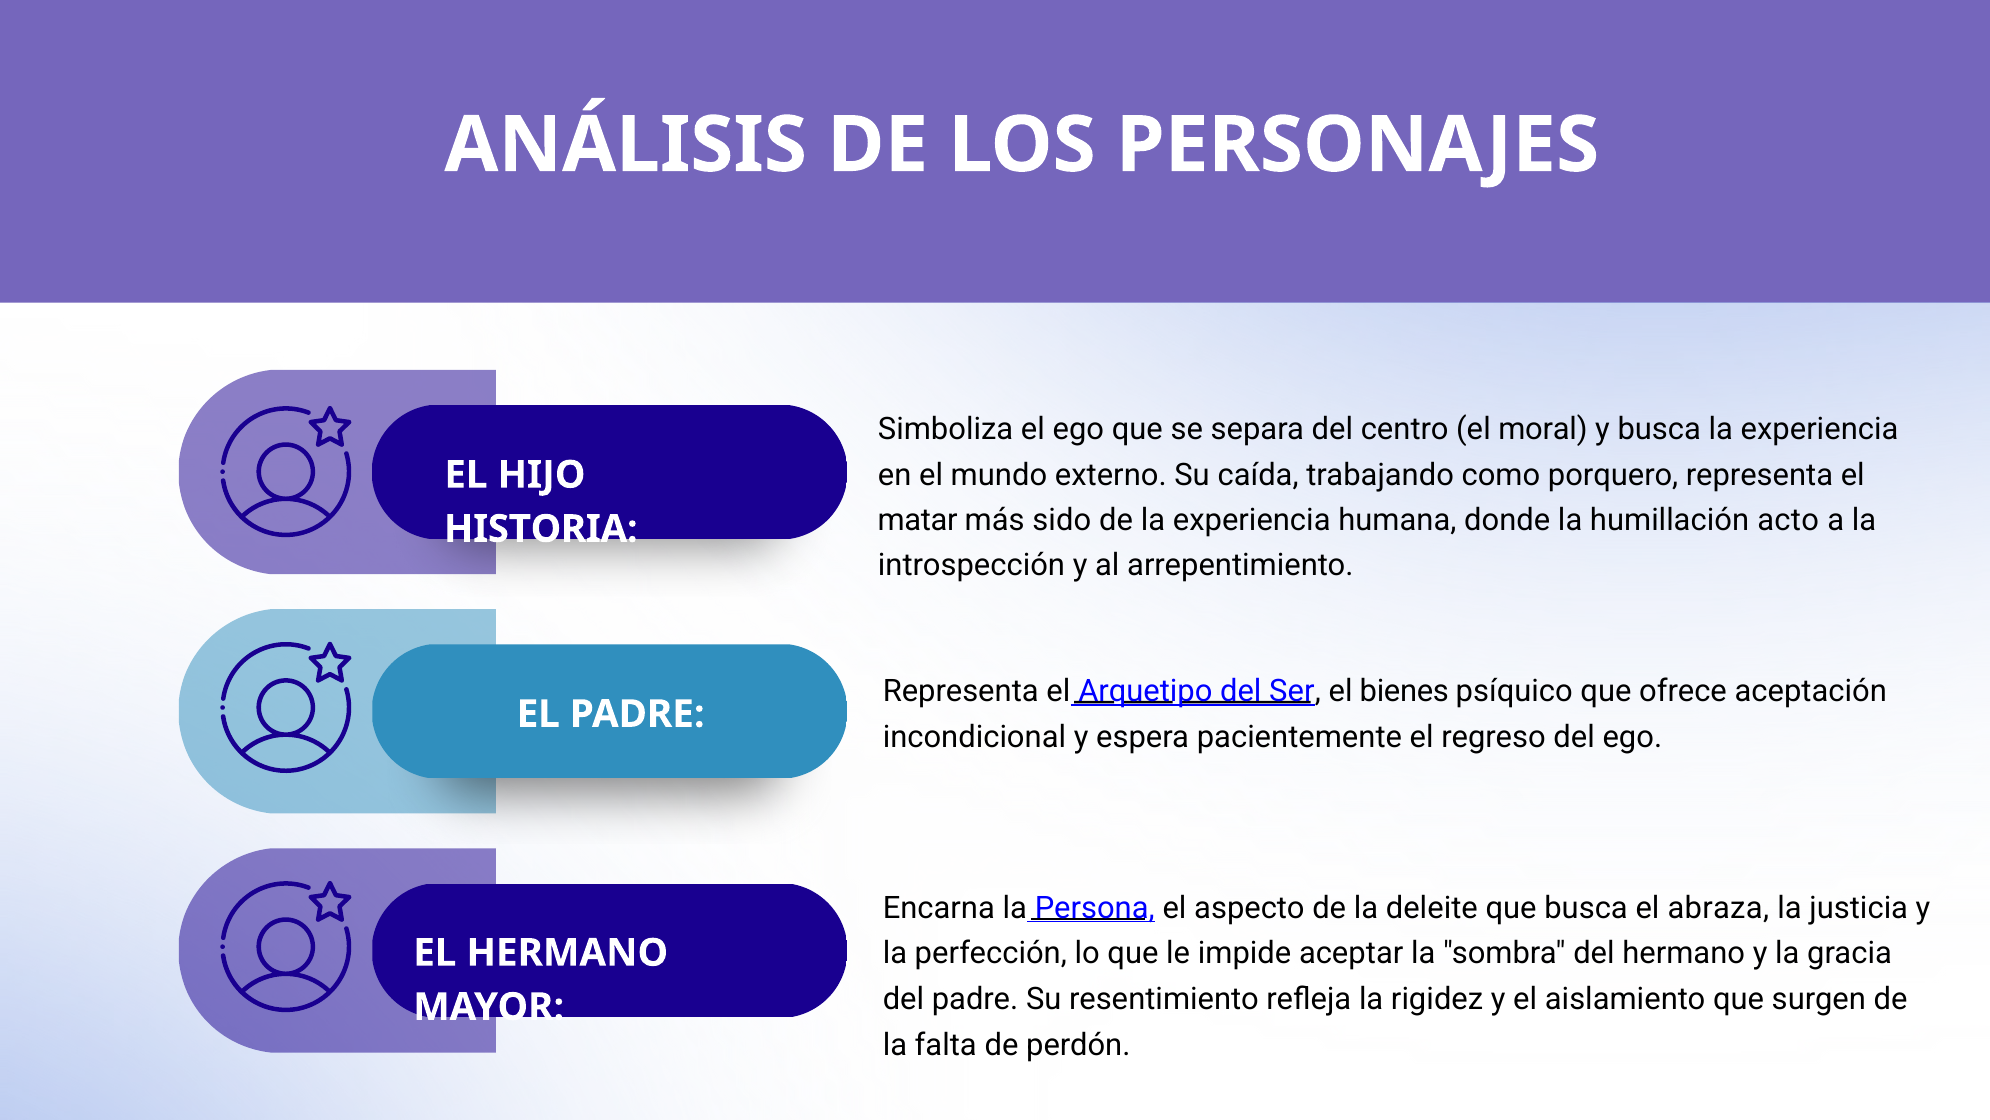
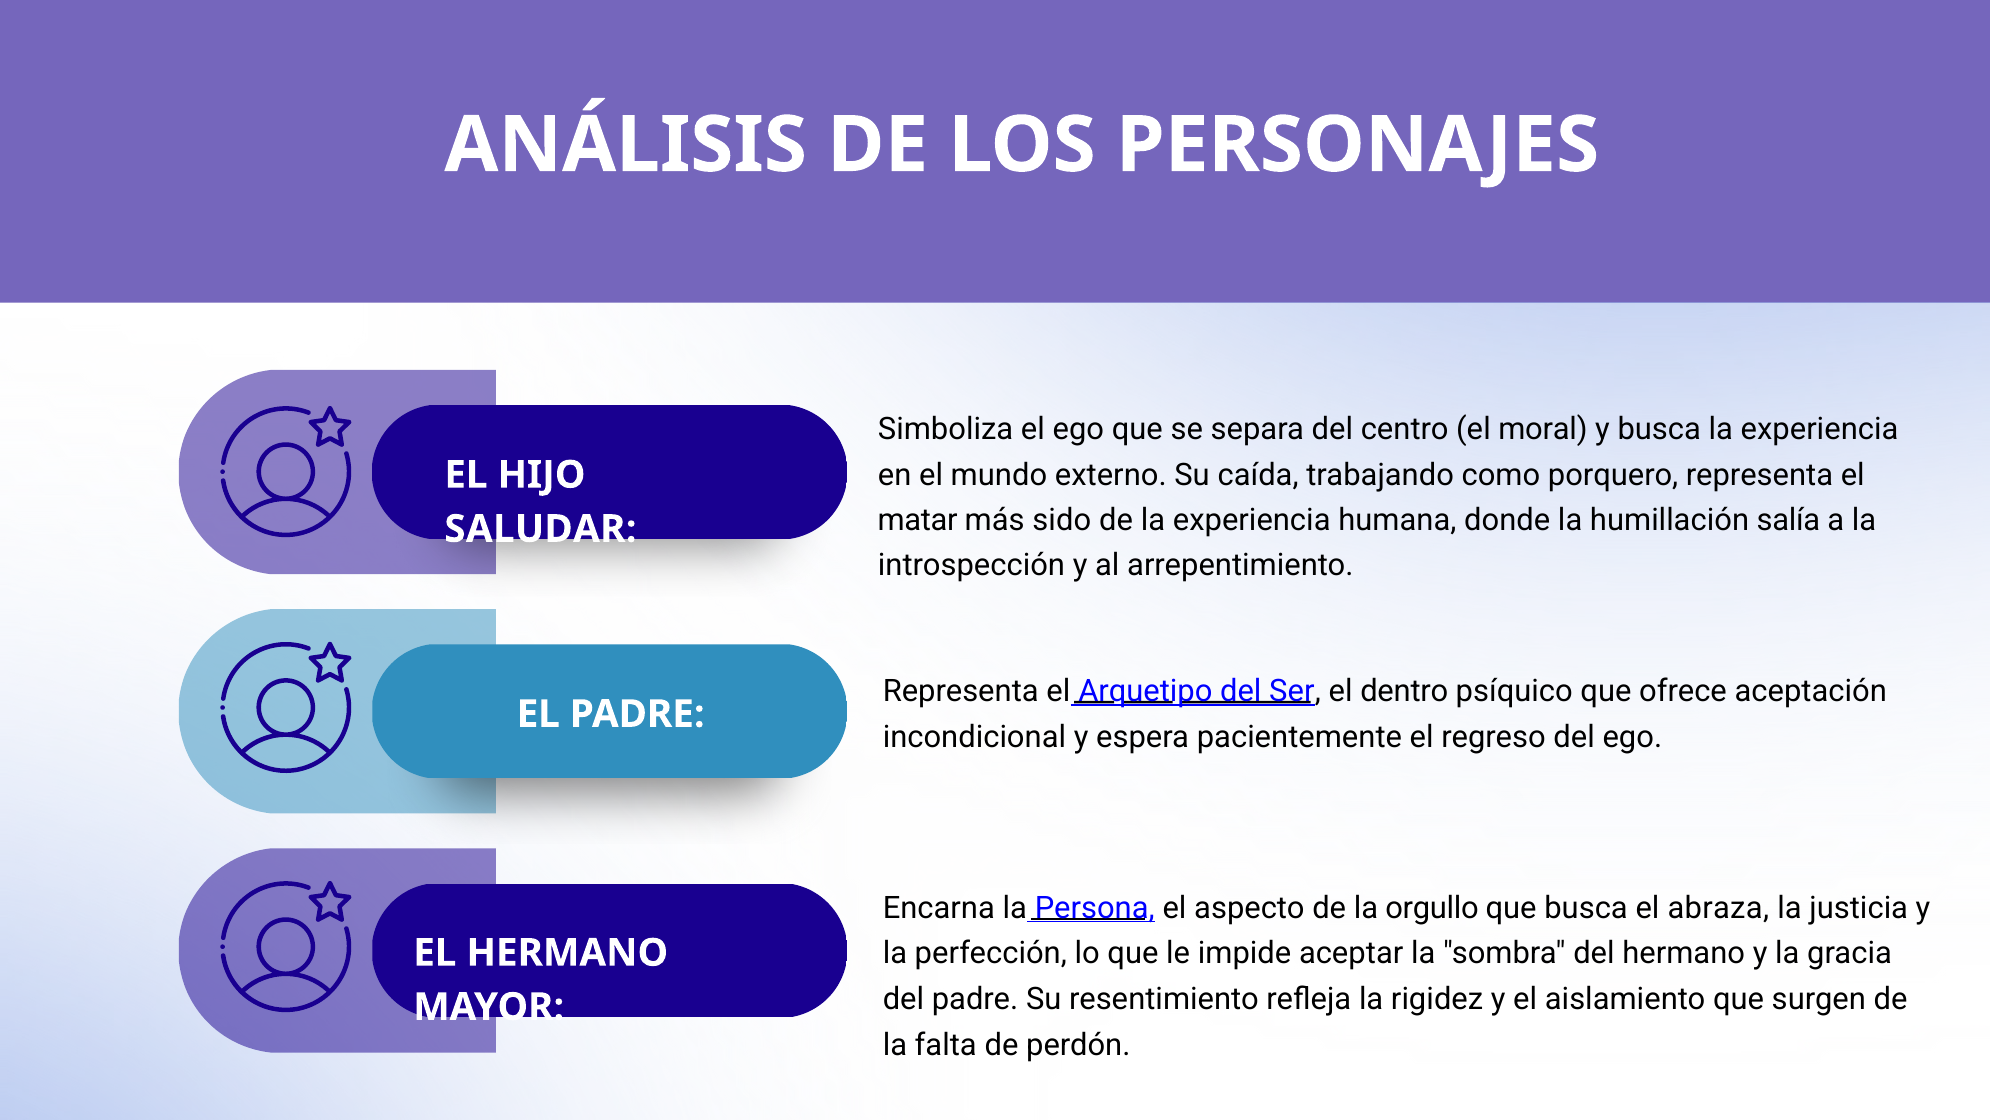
acto: acto -> salía
HISTORIA: HISTORIA -> SALUDAR
bienes: bienes -> dentro
deleite: deleite -> orgullo
